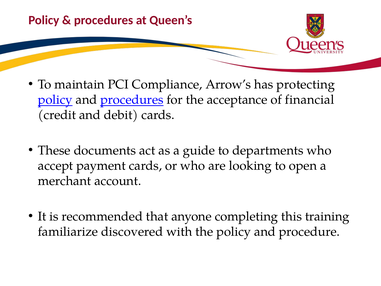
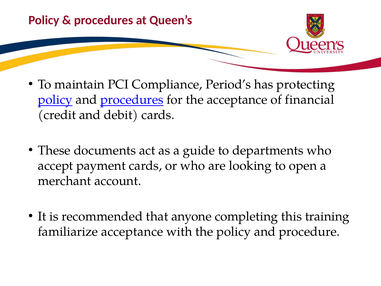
Arrow’s: Arrow’s -> Period’s
familiarize discovered: discovered -> acceptance
